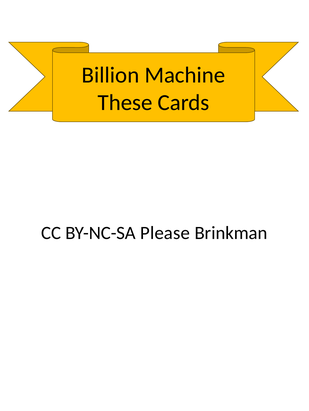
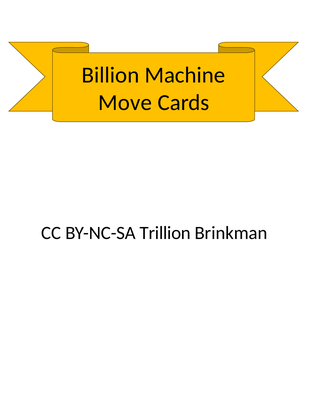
These: These -> Move
Please: Please -> Trillion
